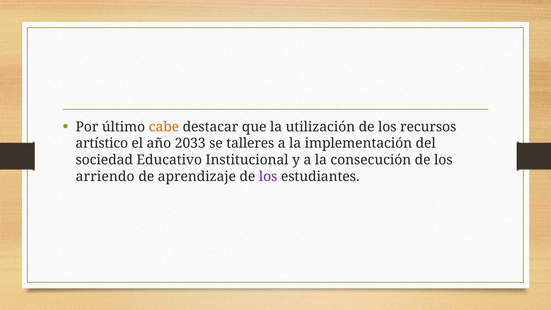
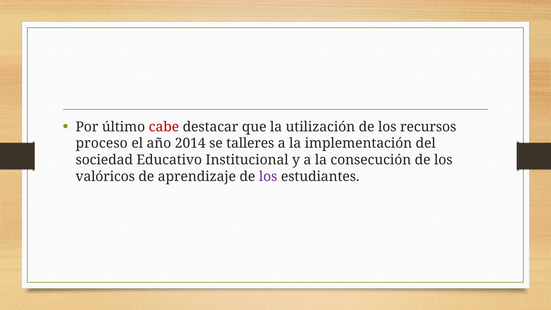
cabe colour: orange -> red
artístico: artístico -> proceso
2033: 2033 -> 2014
arriendo: arriendo -> valóricos
